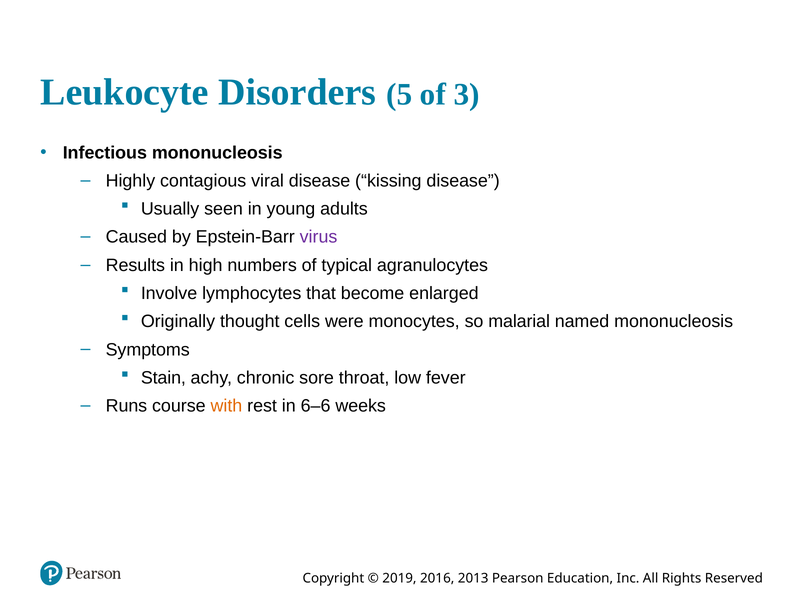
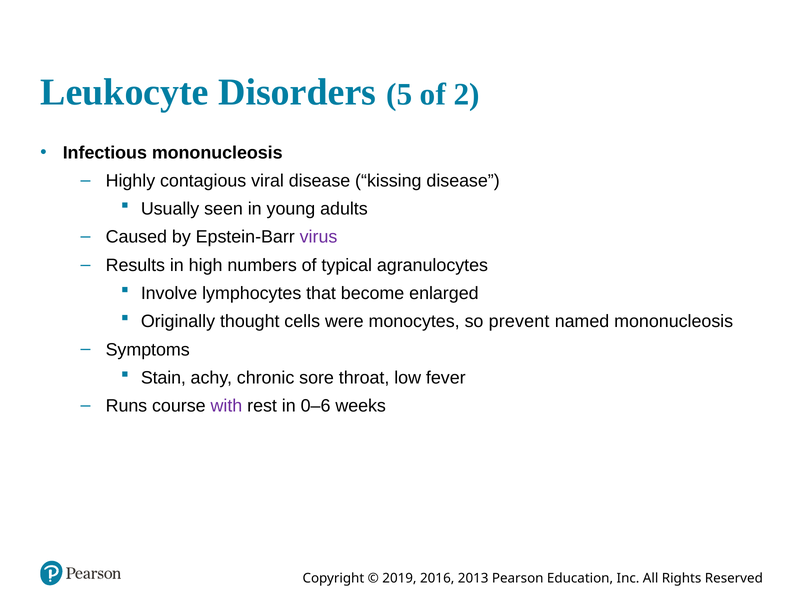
3: 3 -> 2
malarial: malarial -> prevent
with colour: orange -> purple
6–6: 6–6 -> 0–6
